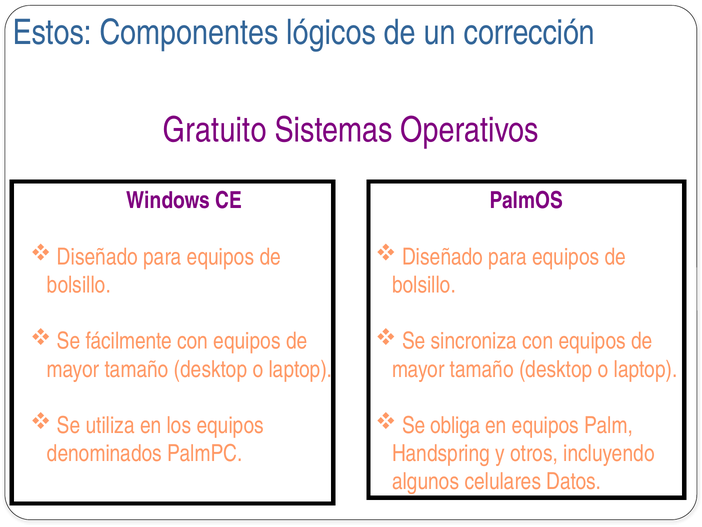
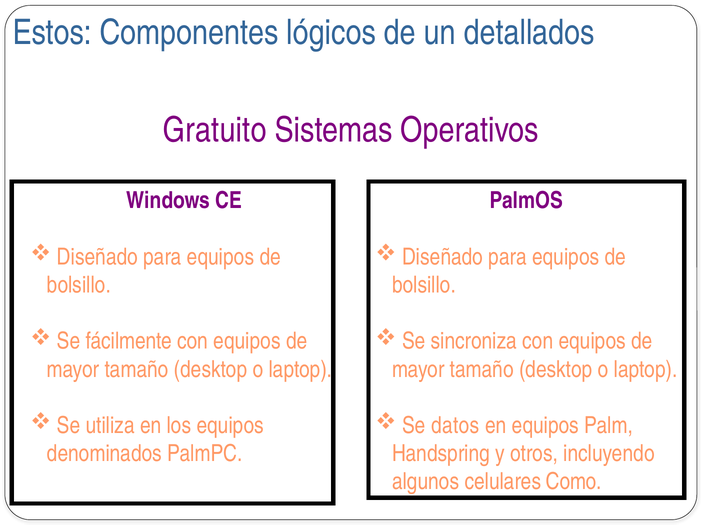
corrección: corrección -> detallados
obliga: obliga -> datos
Datos: Datos -> Como
